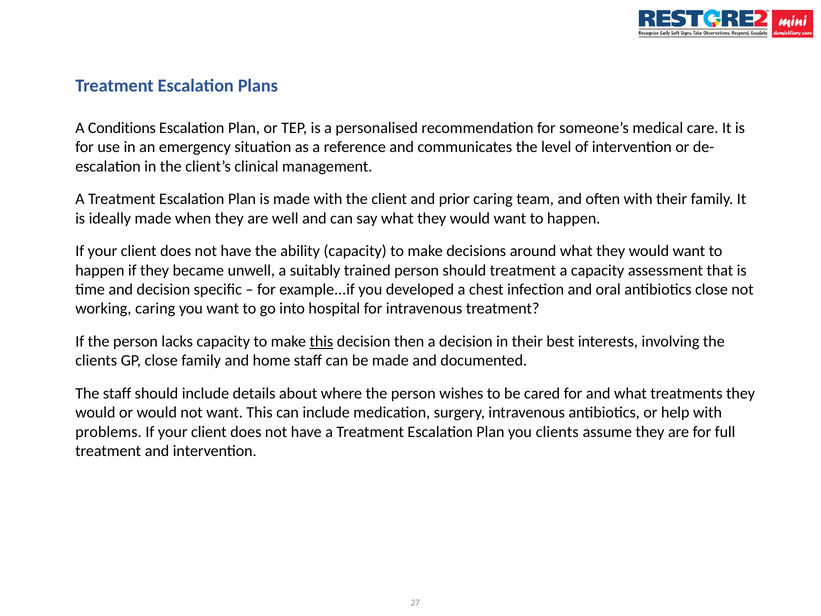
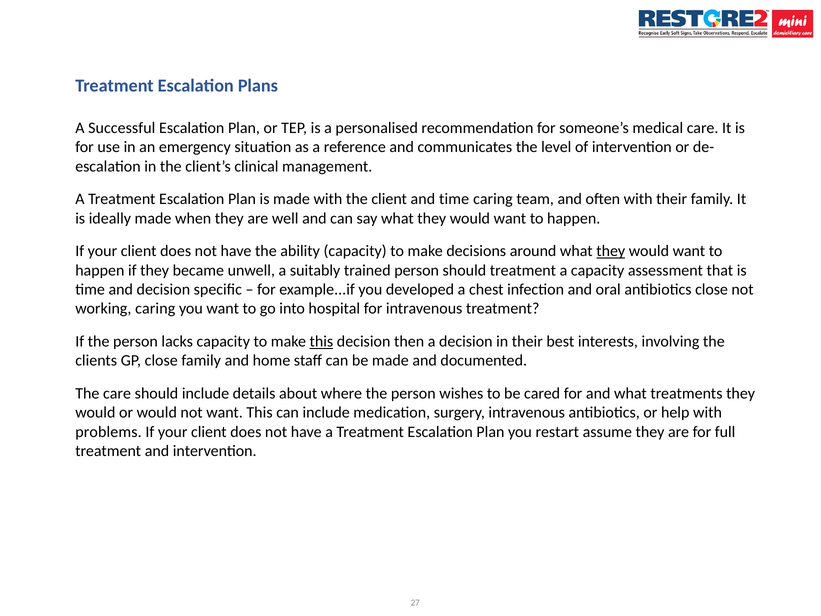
Conditions: Conditions -> Successful
and prior: prior -> time
they at (611, 251) underline: none -> present
The staff: staff -> care
you clients: clients -> restart
